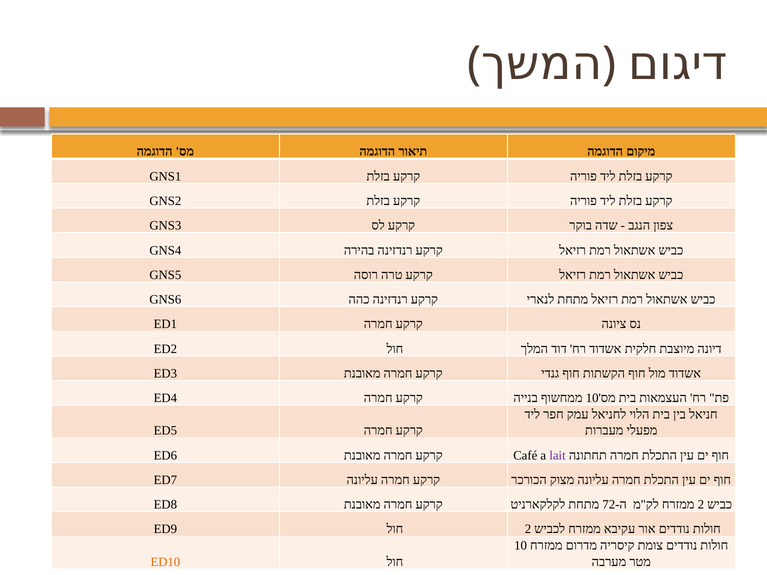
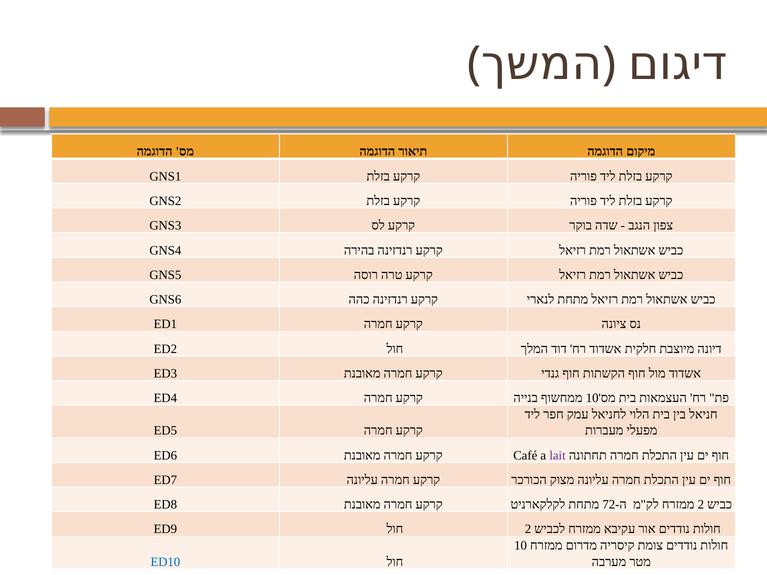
ED10 colour: orange -> blue
